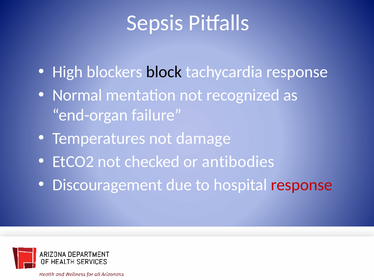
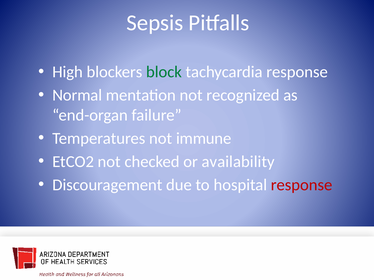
block colour: black -> green
damage: damage -> immune
antibodies: antibodies -> availability
